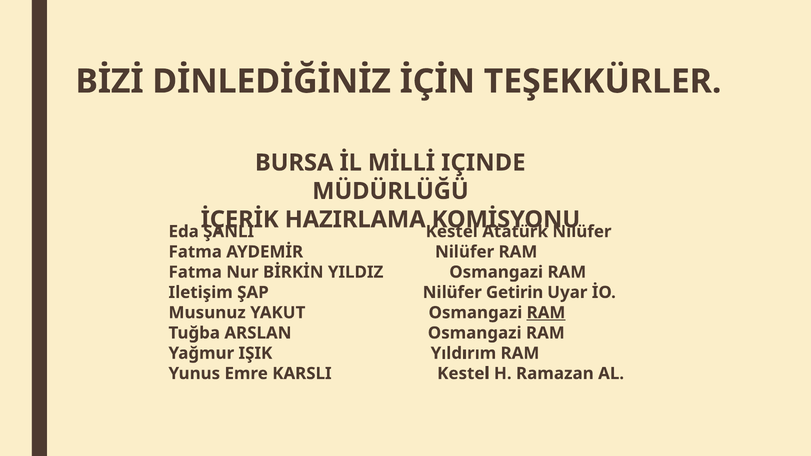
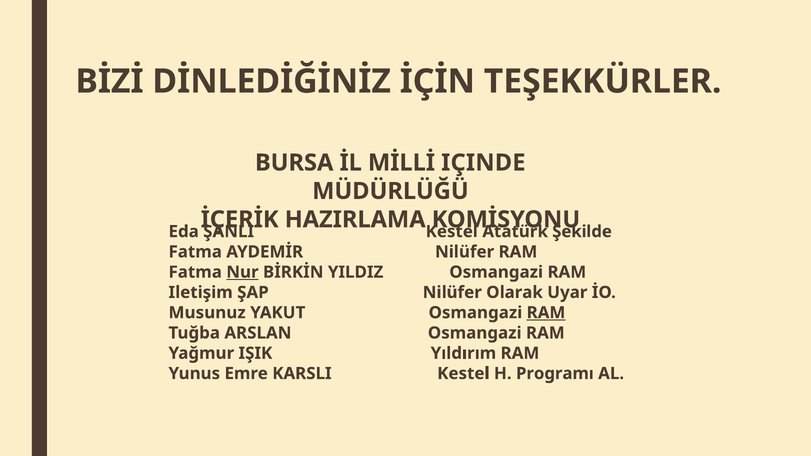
Nilüfer at (582, 232): Nilüfer -> Şekilde
Nur underline: none -> present
Getirin: Getirin -> Olarak
Ramazan: Ramazan -> Programı
